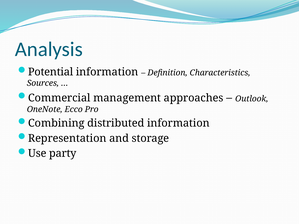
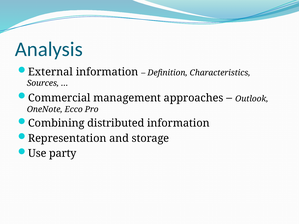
Potential: Potential -> External
